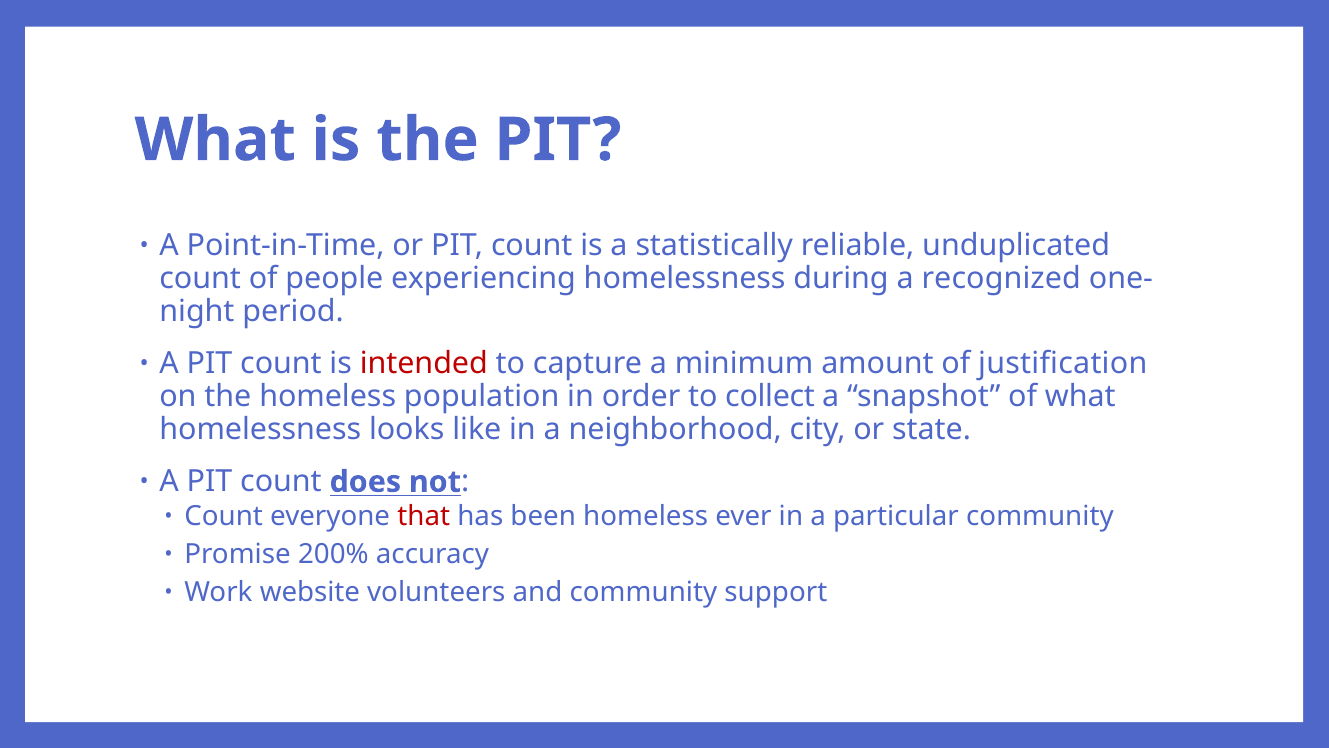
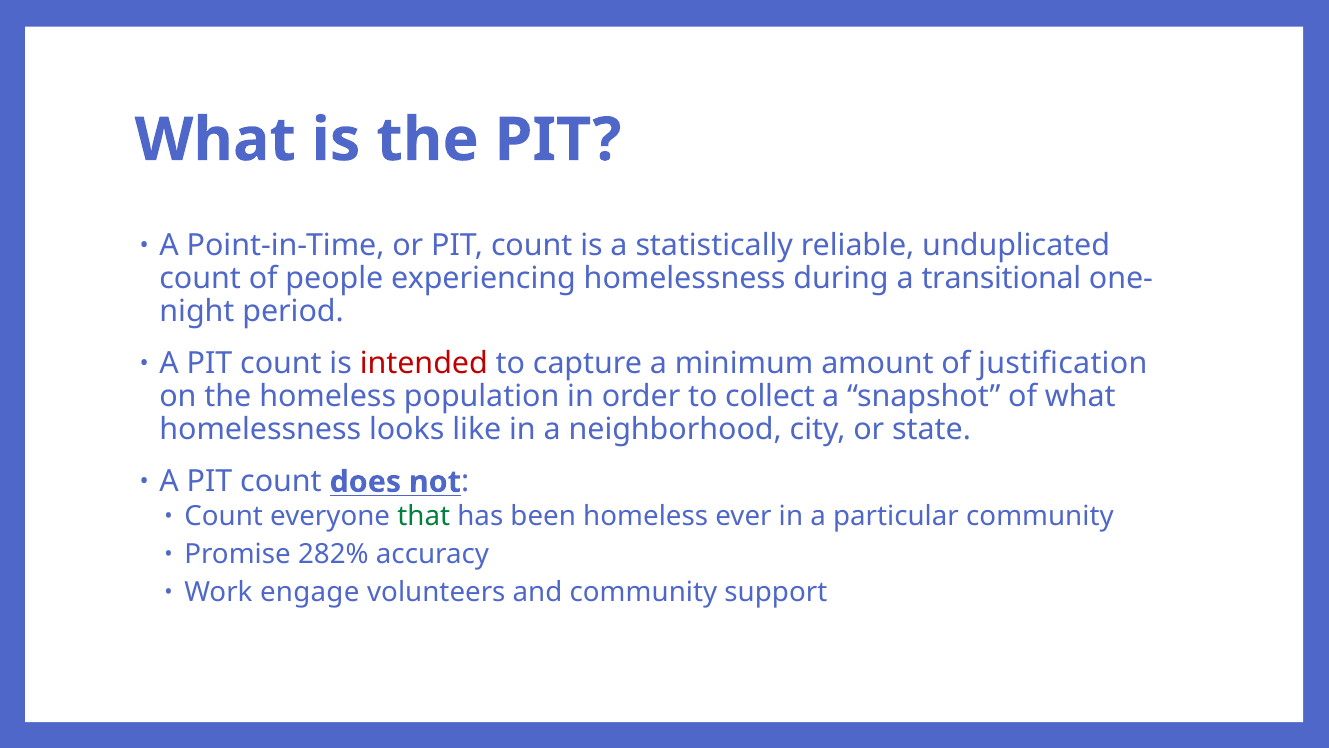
recognized: recognized -> transitional
that colour: red -> green
200%: 200% -> 282%
website: website -> engage
